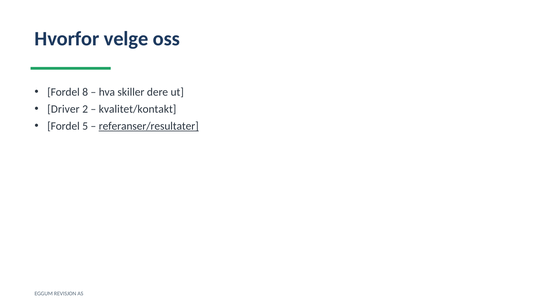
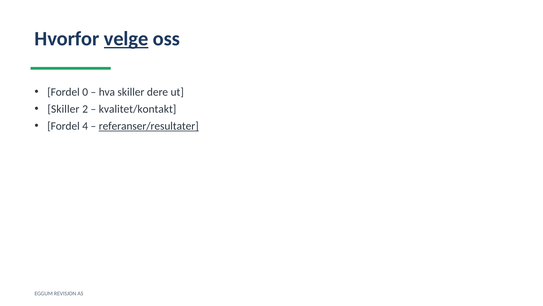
velge underline: none -> present
8: 8 -> 0
Driver at (63, 109): Driver -> Skiller
5: 5 -> 4
